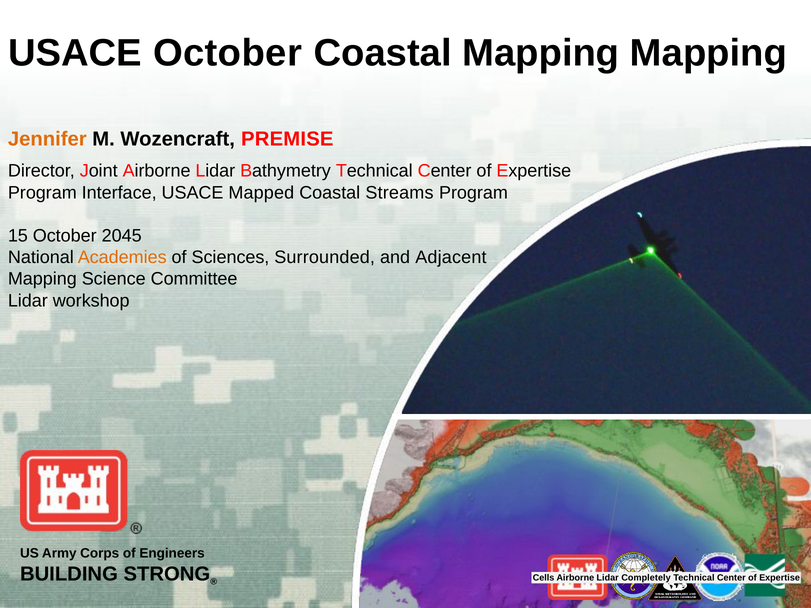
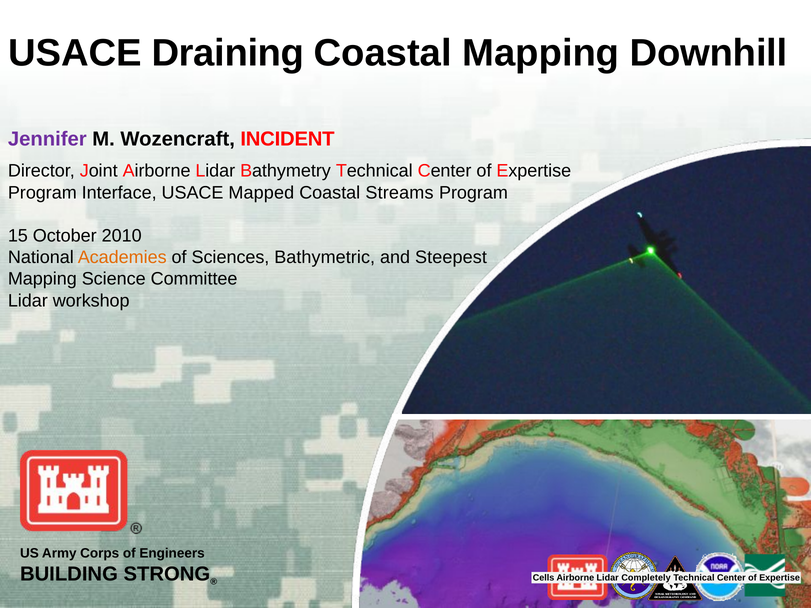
USACE October: October -> Draining
Mapping Mapping: Mapping -> Downhill
Jennifer colour: orange -> purple
PREMISE: PREMISE -> INCIDENT
2045: 2045 -> 2010
Surrounded: Surrounded -> Bathymetric
Adjacent: Adjacent -> Steepest
